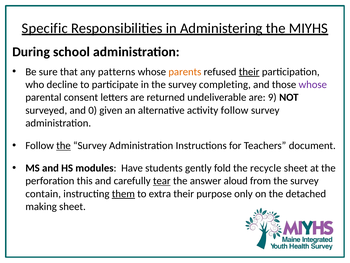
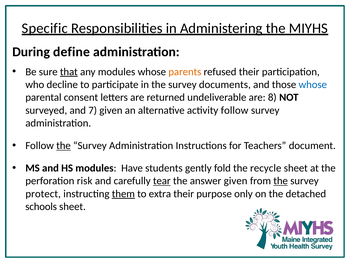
school: school -> define
that underline: none -> present
any patterns: patterns -> modules
their at (249, 72) underline: present -> none
completing: completing -> documents
whose at (313, 84) colour: purple -> blue
9: 9 -> 8
0: 0 -> 7
this: this -> risk
answer aloud: aloud -> given
the at (281, 181) underline: none -> present
contain: contain -> protect
making: making -> schools
